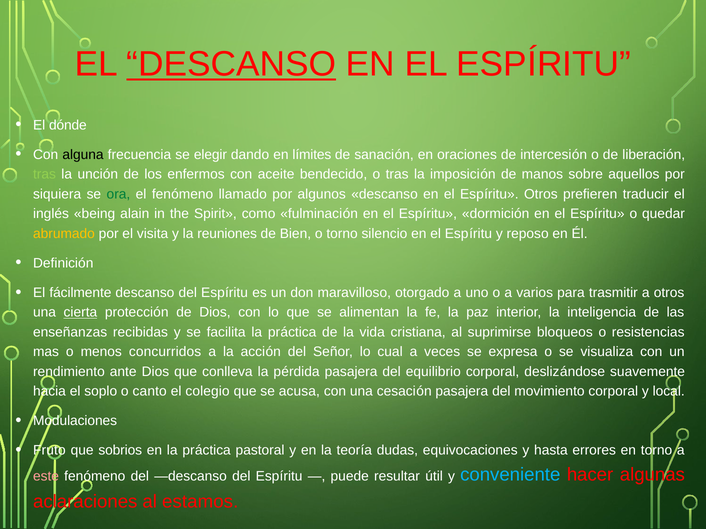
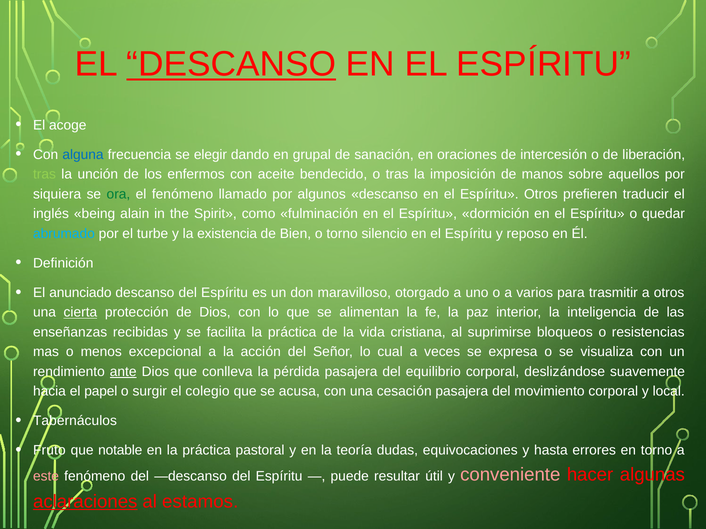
dónde: dónde -> acoge
alguna colour: black -> blue
límites: límites -> grupal
abrumado colour: yellow -> light blue
visita: visita -> turbe
reuniones: reuniones -> existencia
fácilmente: fácilmente -> anunciado
concurridos: concurridos -> excepcional
ante underline: none -> present
soplo: soplo -> papel
canto: canto -> surgir
Modulaciones: Modulaciones -> Tabernáculos
sobrios: sobrios -> notable
conveniente colour: light blue -> pink
aclaraciones underline: none -> present
